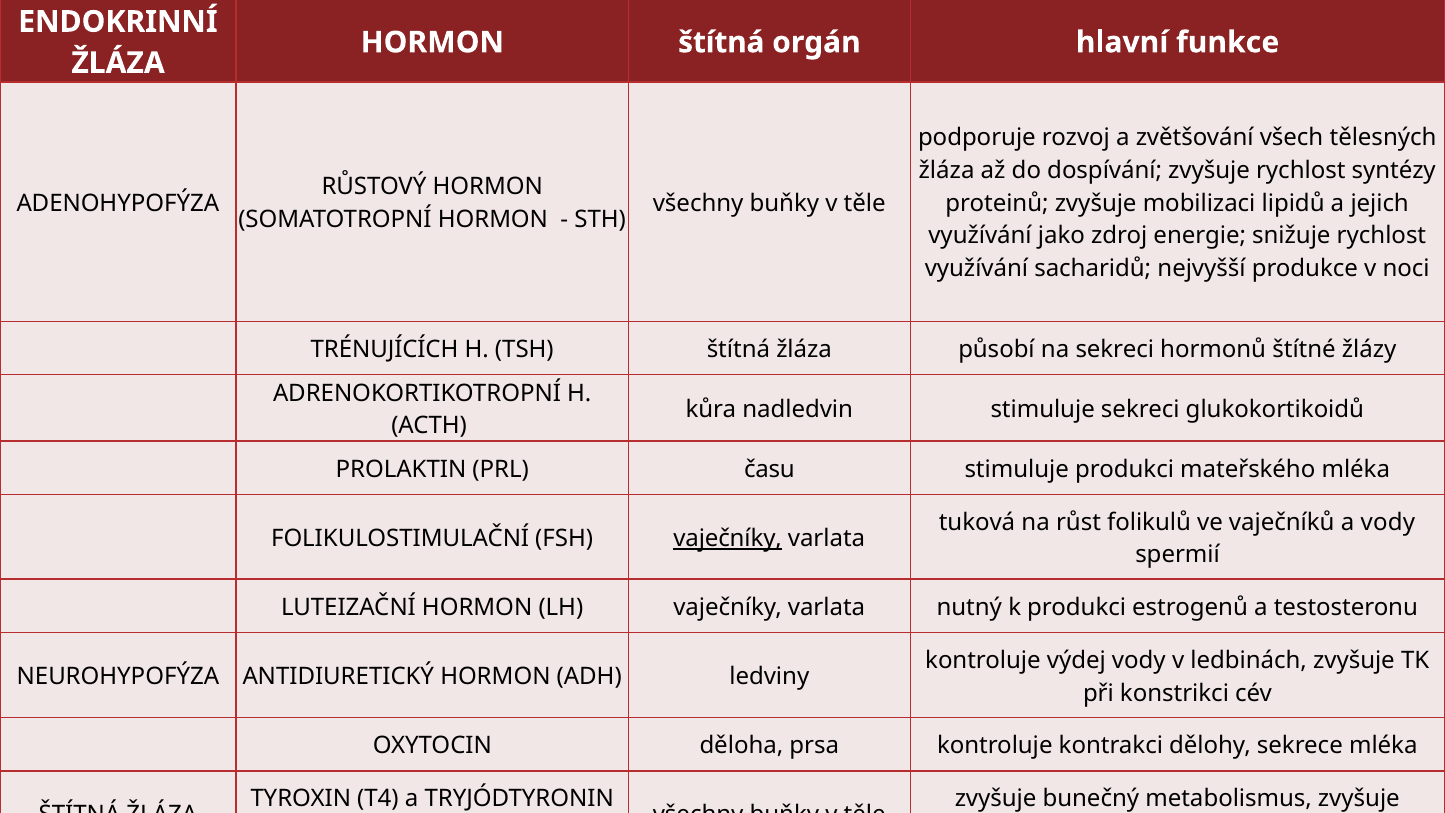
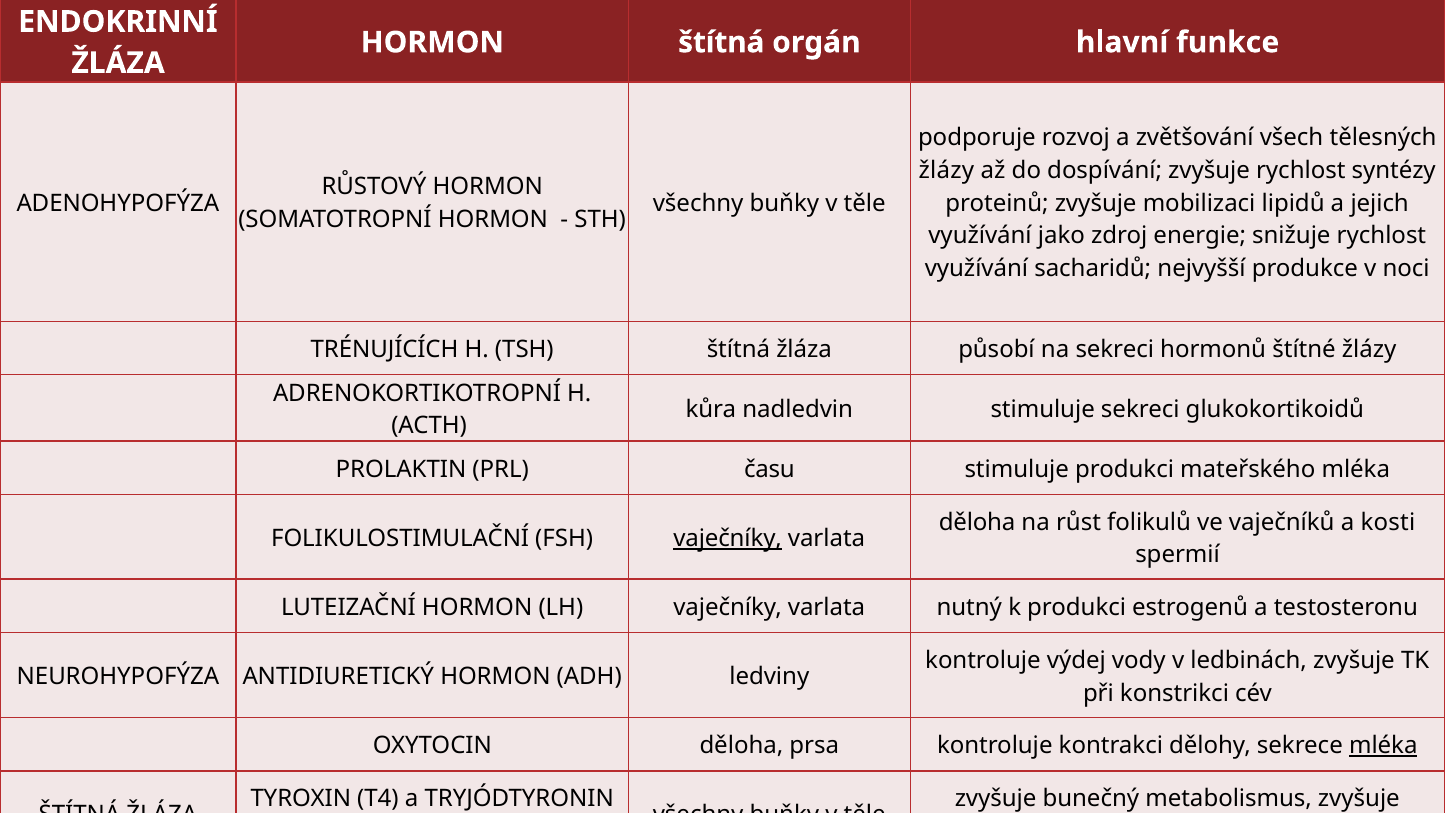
žláza at (947, 171): žláza -> žlázy
tuková at (977, 522): tuková -> děloha
a vody: vody -> kosti
mléka at (1383, 746) underline: none -> present
